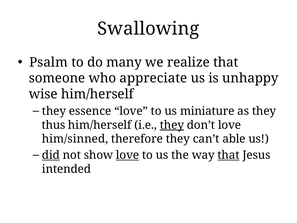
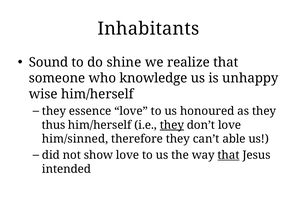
Swallowing: Swallowing -> Inhabitants
Psalm: Psalm -> Sound
many: many -> shine
appreciate: appreciate -> knowledge
miniature: miniature -> honoured
did underline: present -> none
love at (128, 155) underline: present -> none
